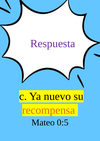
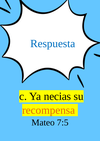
Respuesta colour: purple -> blue
nuevo: nuevo -> necias
0:5: 0:5 -> 7:5
